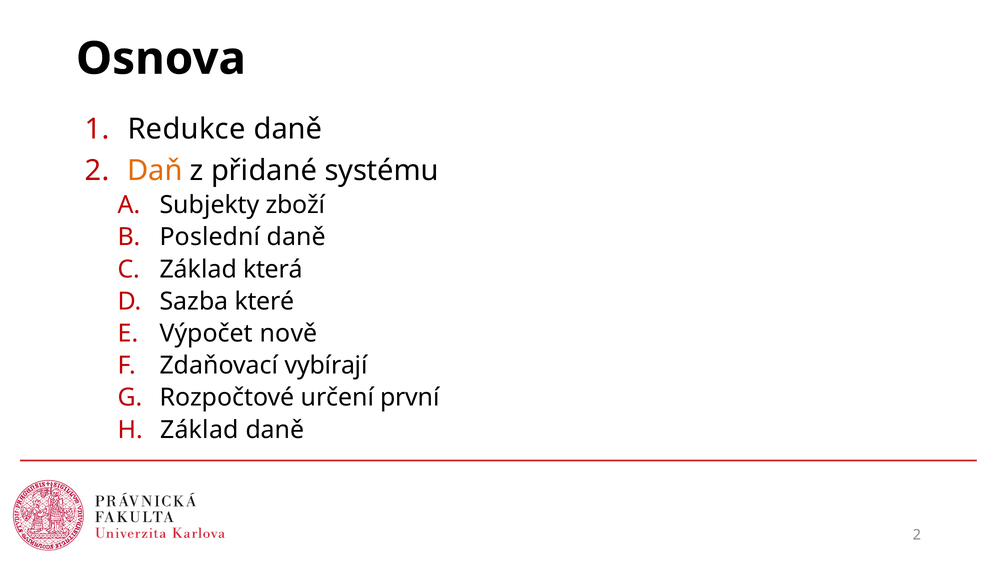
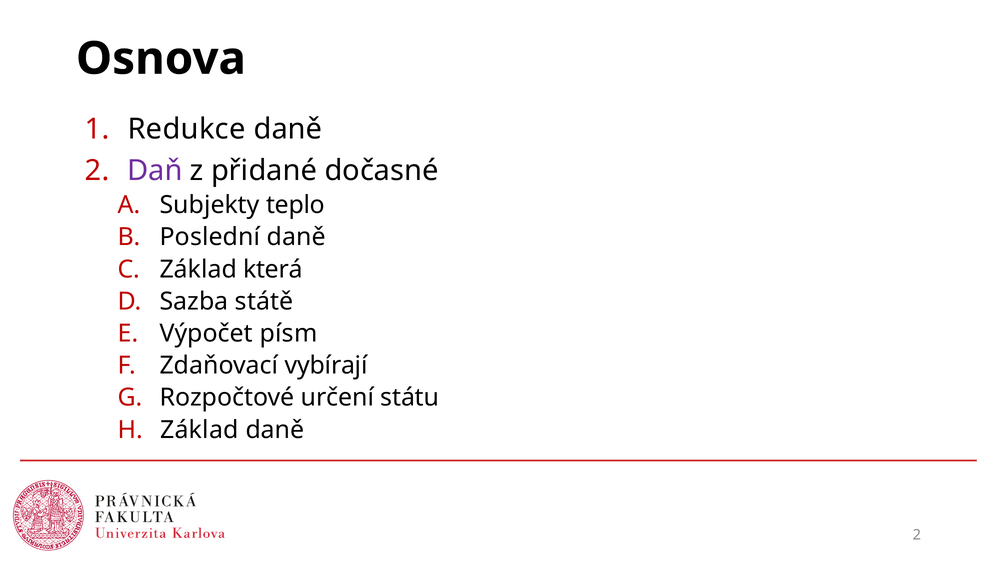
Daň colour: orange -> purple
systému: systému -> dočasné
zboží: zboží -> teplo
které: které -> státě
nově: nově -> písm
první: první -> státu
